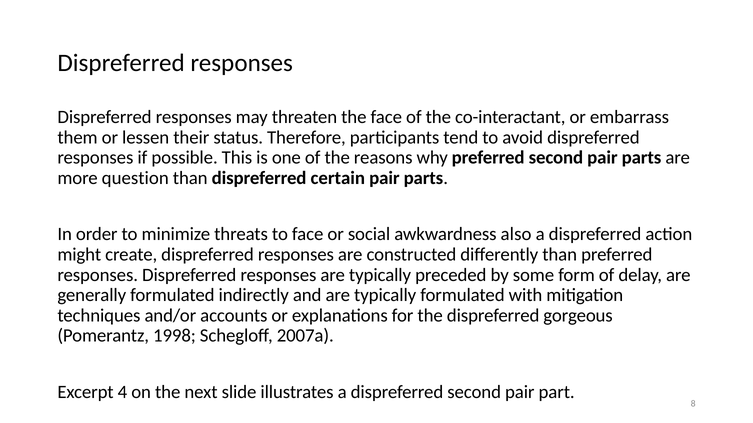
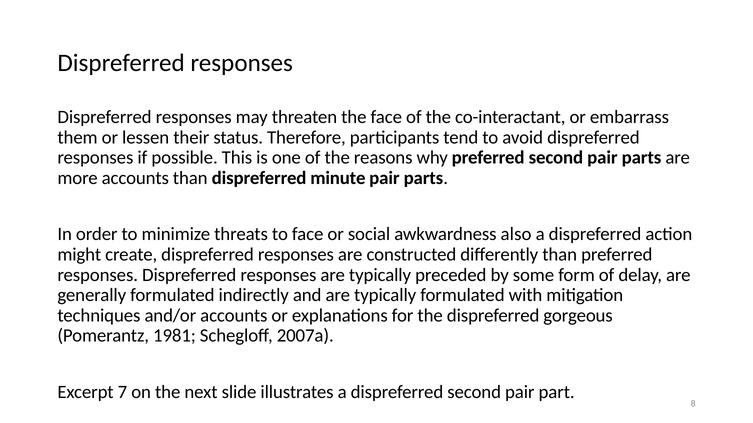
more question: question -> accounts
certain: certain -> minute
1998: 1998 -> 1981
4: 4 -> 7
